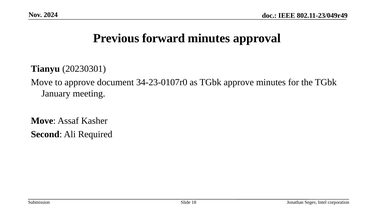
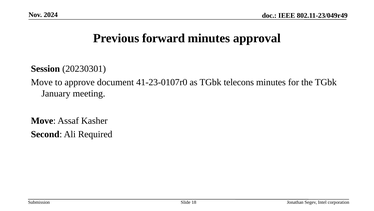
Tianyu: Tianyu -> Session
34-23-0107r0: 34-23-0107r0 -> 41-23-0107r0
TGbk approve: approve -> telecons
